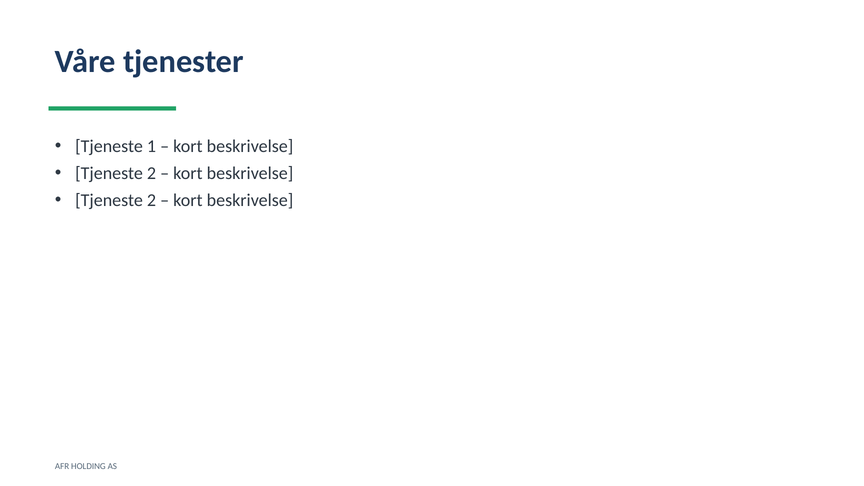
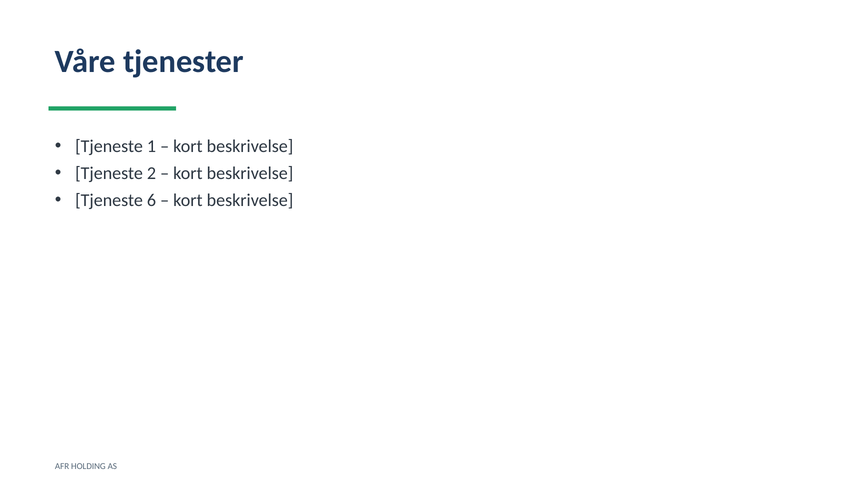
2 at (151, 200): 2 -> 6
